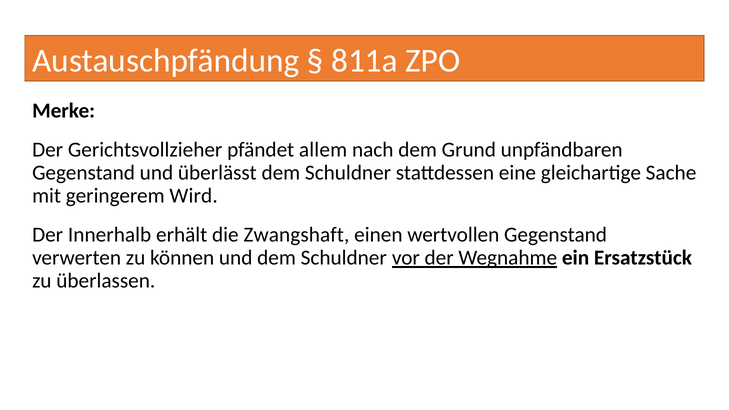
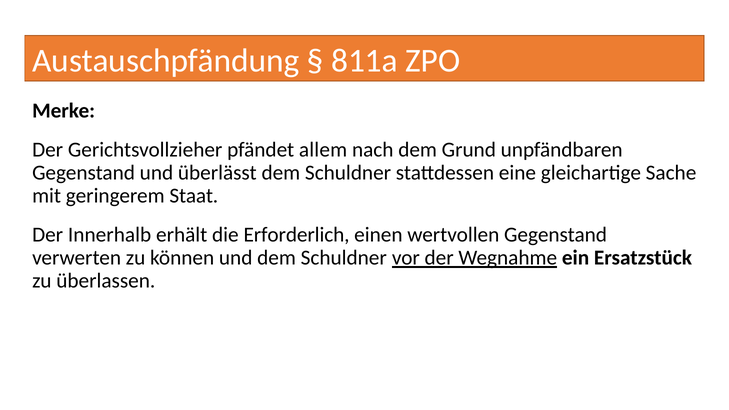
Wird: Wird -> Staat
Zwangshaft: Zwangshaft -> Erforderlich
